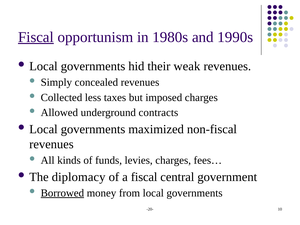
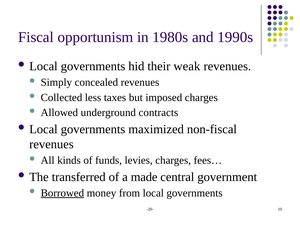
Fiscal at (36, 37) underline: present -> none
diplomacy: diplomacy -> transferred
a fiscal: fiscal -> made
